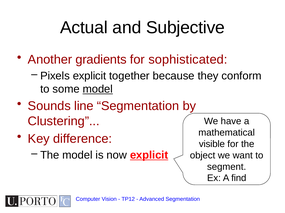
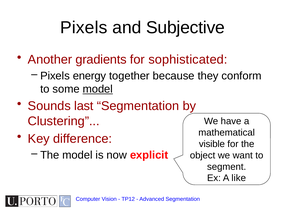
Actual at (84, 28): Actual -> Pixels
Pixels explicit: explicit -> energy
line: line -> last
explicit at (149, 156) underline: present -> none
find: find -> like
